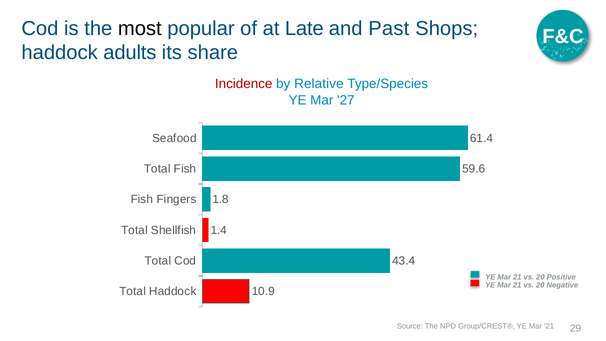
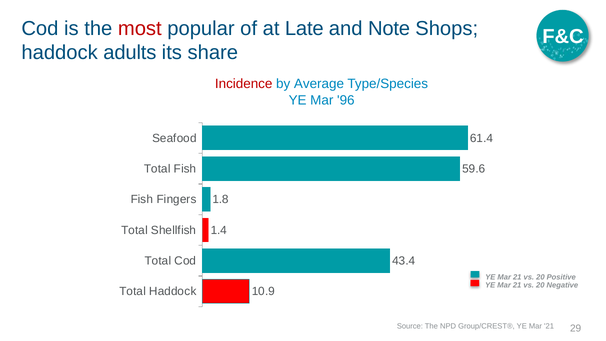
most colour: black -> red
Past: Past -> Note
Relative: Relative -> Average
27: 27 -> 96
